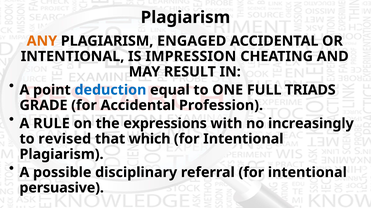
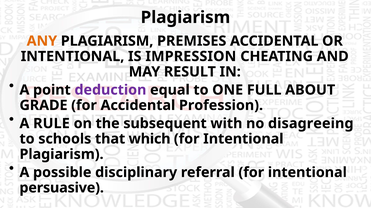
ENGAGED: ENGAGED -> PREMISES
deduction colour: blue -> purple
TRIADS: TRIADS -> ABOUT
expressions: expressions -> subsequent
increasingly: increasingly -> disagreeing
revised: revised -> schools
